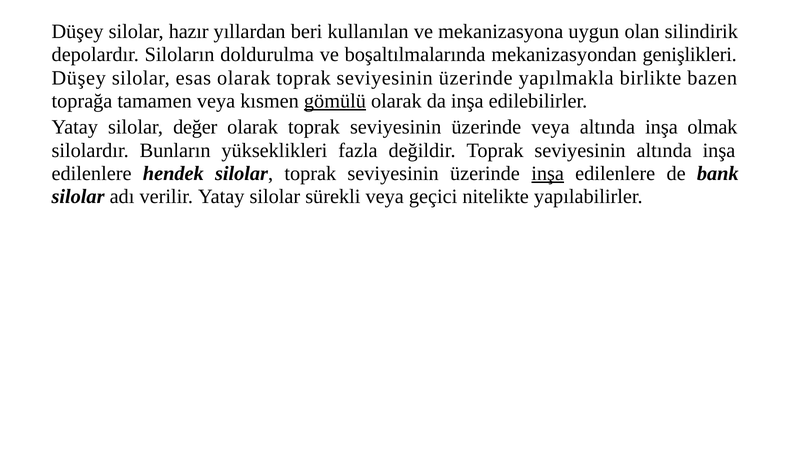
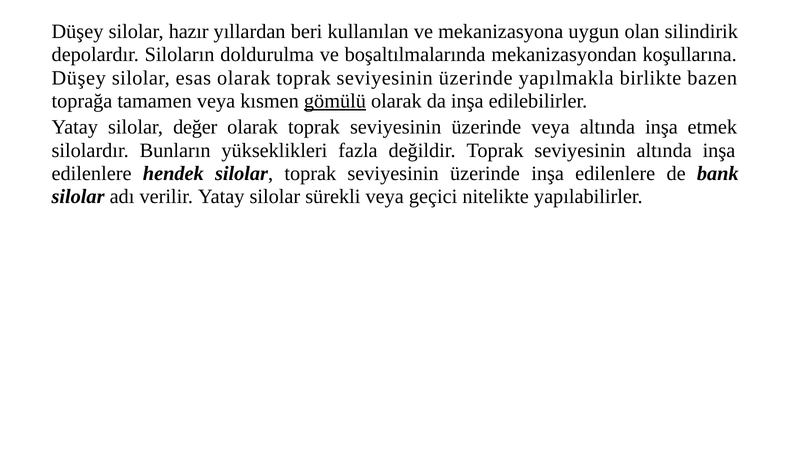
genişlikleri: genişlikleri -> koşullarına
olmak: olmak -> etmek
inşa at (548, 173) underline: present -> none
